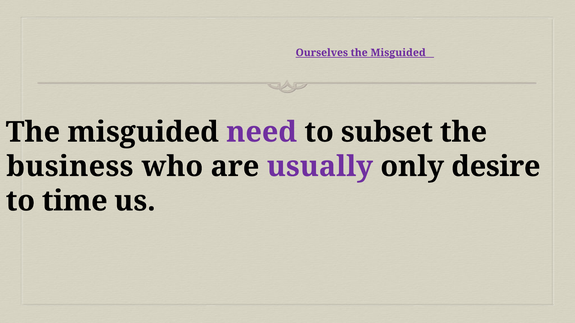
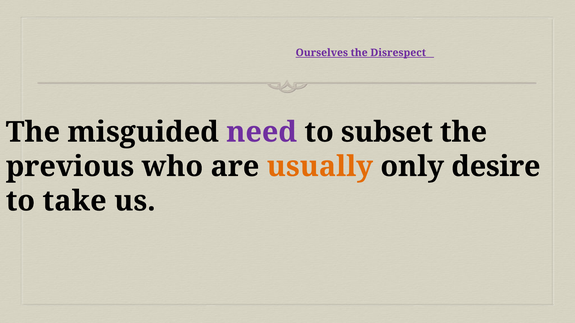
Misguided at (398, 53): Misguided -> Disrespect
business: business -> previous
usually colour: purple -> orange
time: time -> take
